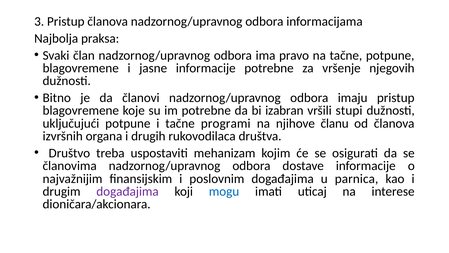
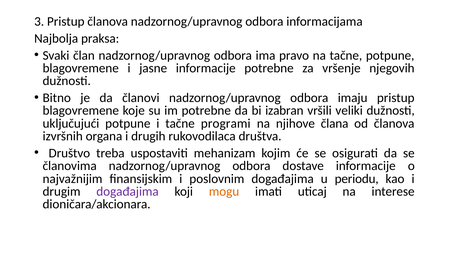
stupi: stupi -> veliki
članu: članu -> člana
parnica: parnica -> periodu
mogu colour: blue -> orange
